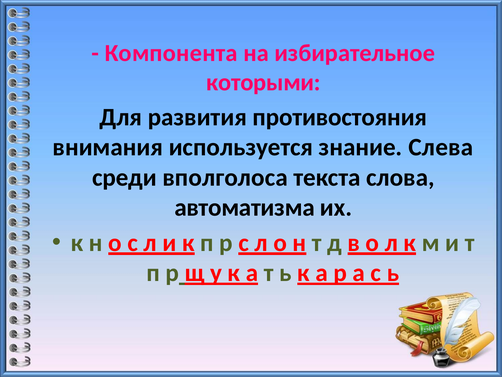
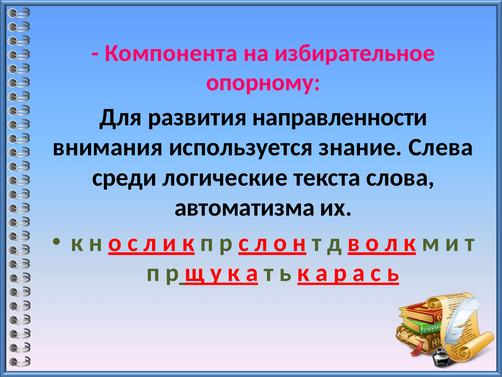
которыми: которыми -> опорному
противостояния: противостояния -> направленности
вполголоса: вполголоса -> логические
